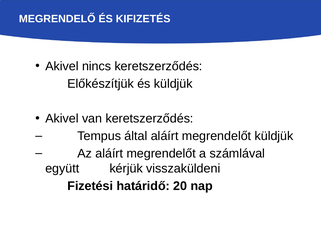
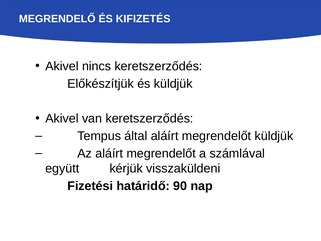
20: 20 -> 90
